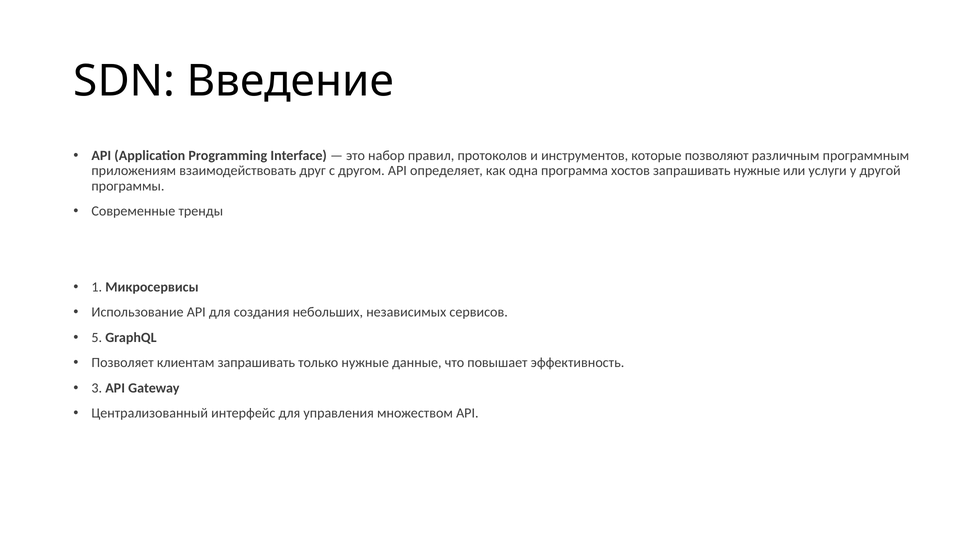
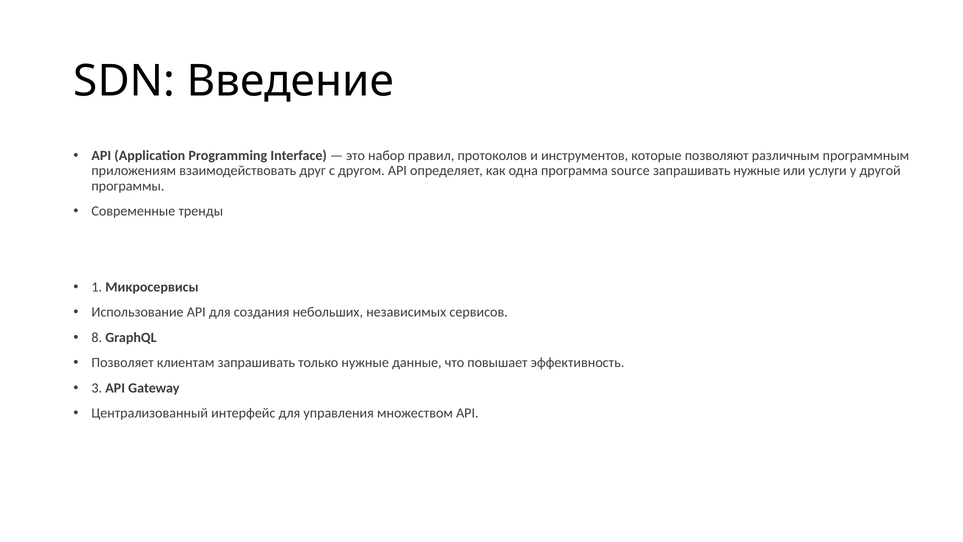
хостов: хостов -> source
5: 5 -> 8
